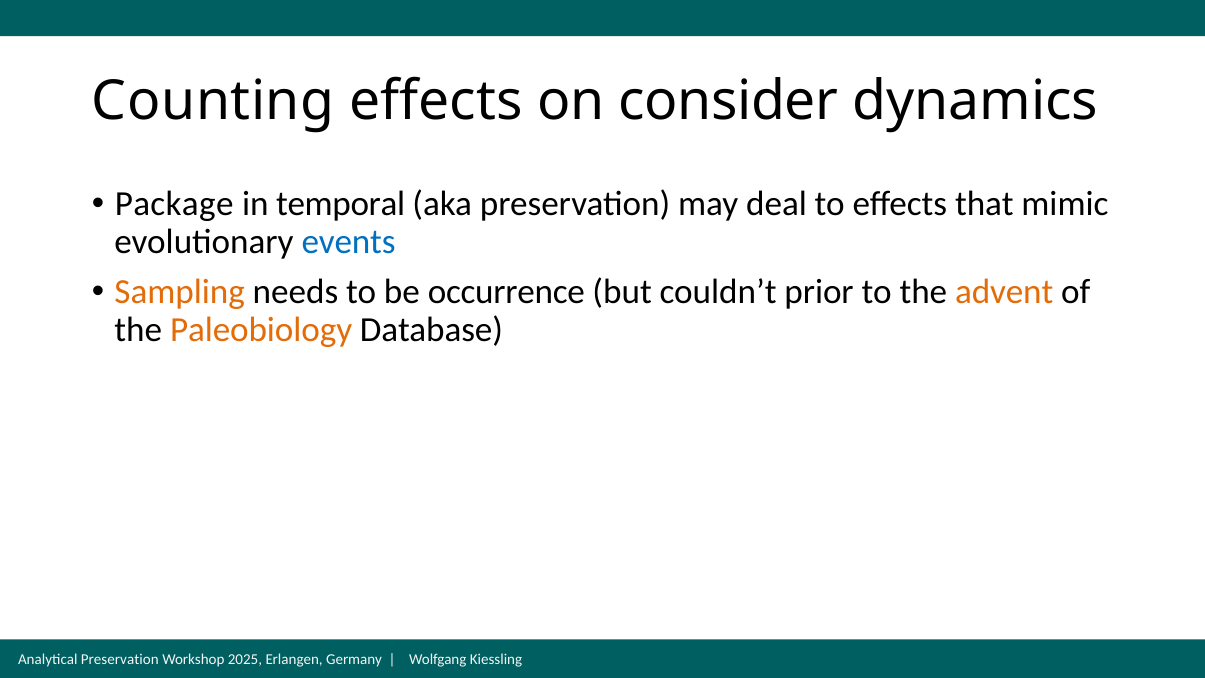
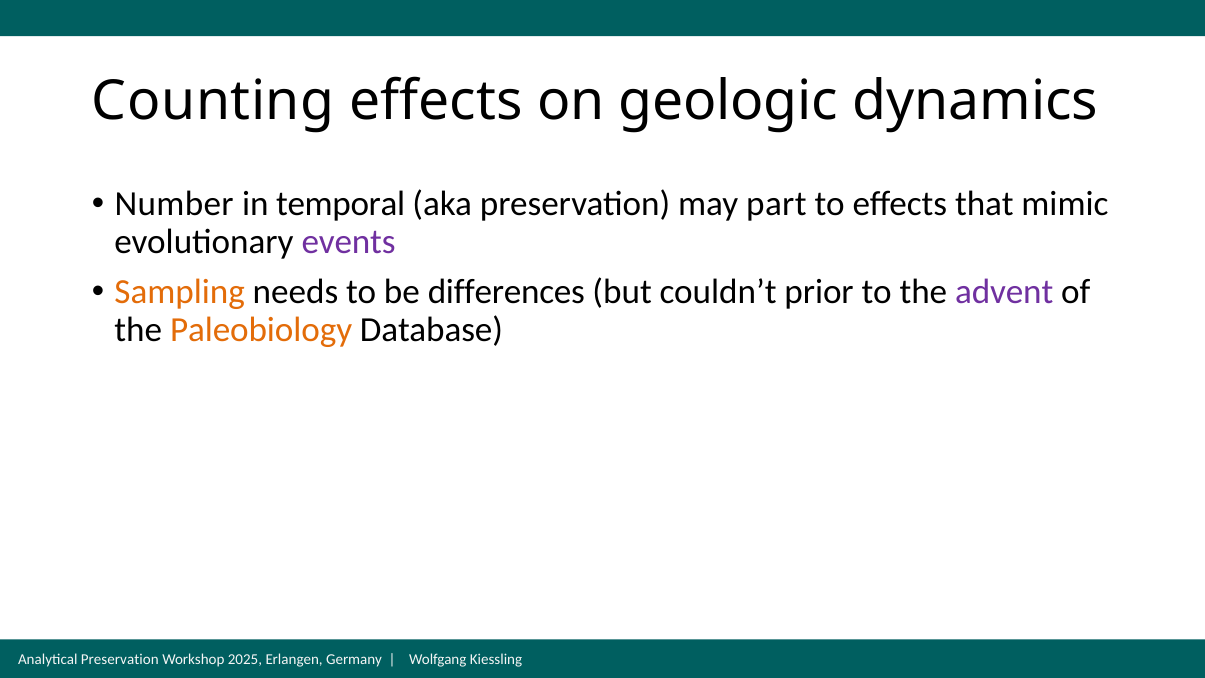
consider: consider -> geologic
Package: Package -> Number
deal: deal -> part
events colour: blue -> purple
occurrence: occurrence -> differences
advent colour: orange -> purple
